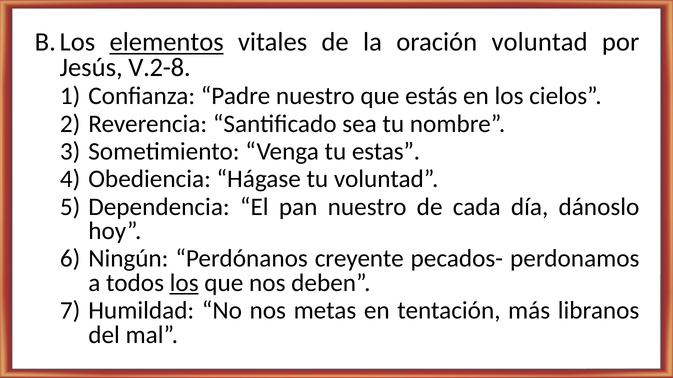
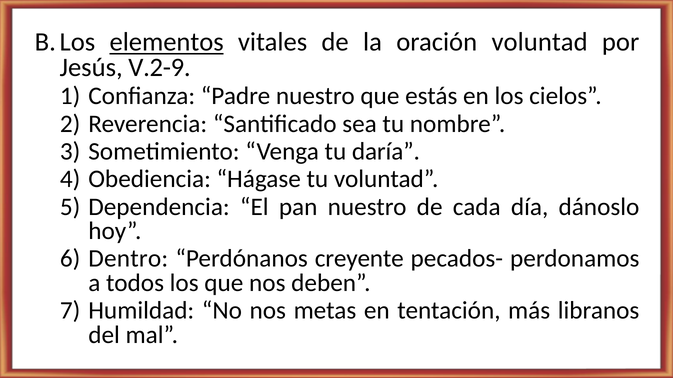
V.2-8: V.2-8 -> V.2-9
estas: estas -> daría
Ningún: Ningún -> Dentro
los at (184, 283) underline: present -> none
